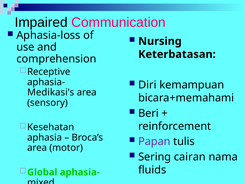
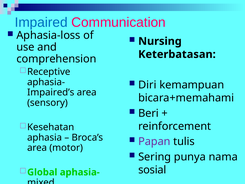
Impaired colour: black -> blue
Medikasi’s: Medikasi’s -> Impaired’s
cairan: cairan -> punya
fluids: fluids -> sosial
